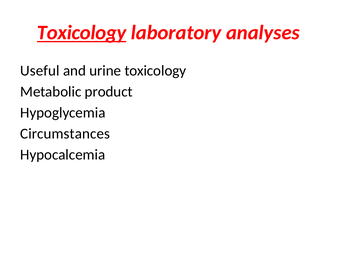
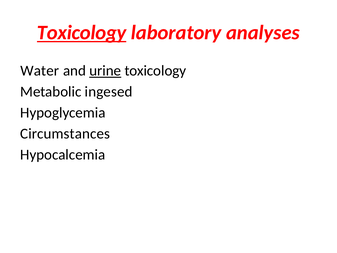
Useful: Useful -> Water
urine underline: none -> present
product: product -> ingesed
